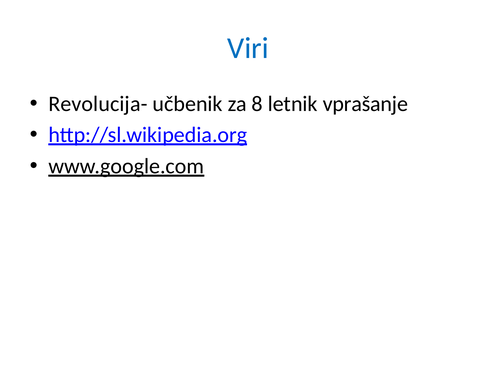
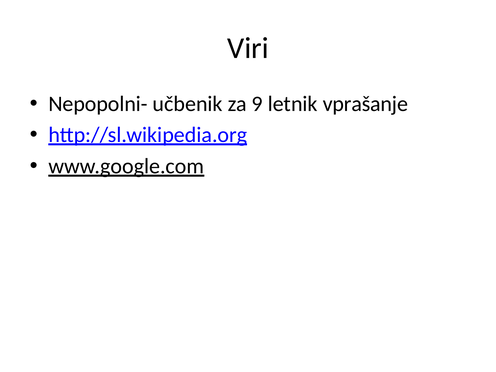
Viri colour: blue -> black
Revolucija-: Revolucija- -> Nepopolni-
8: 8 -> 9
